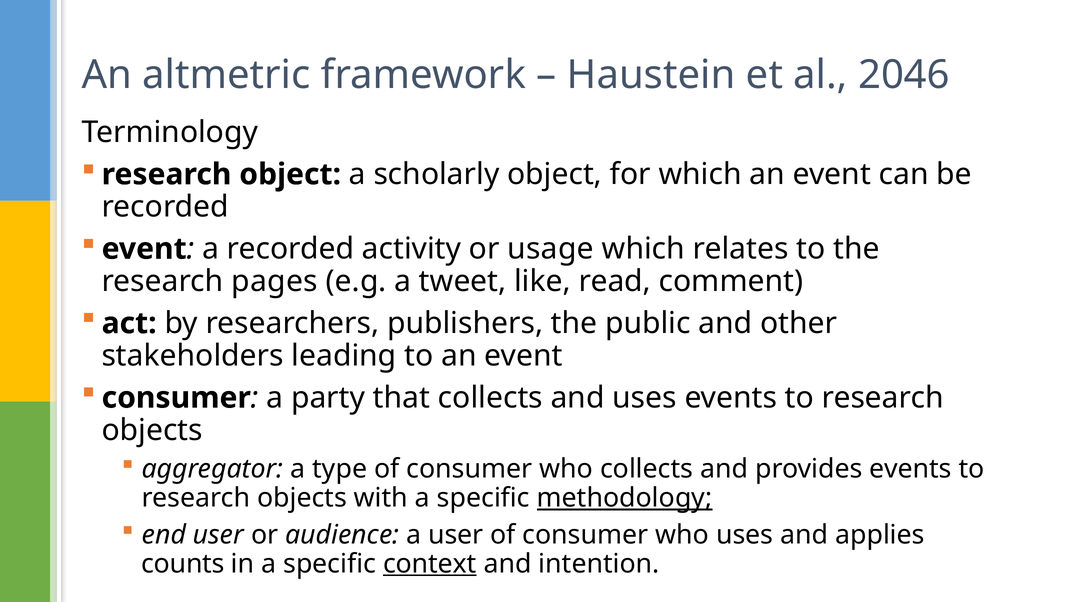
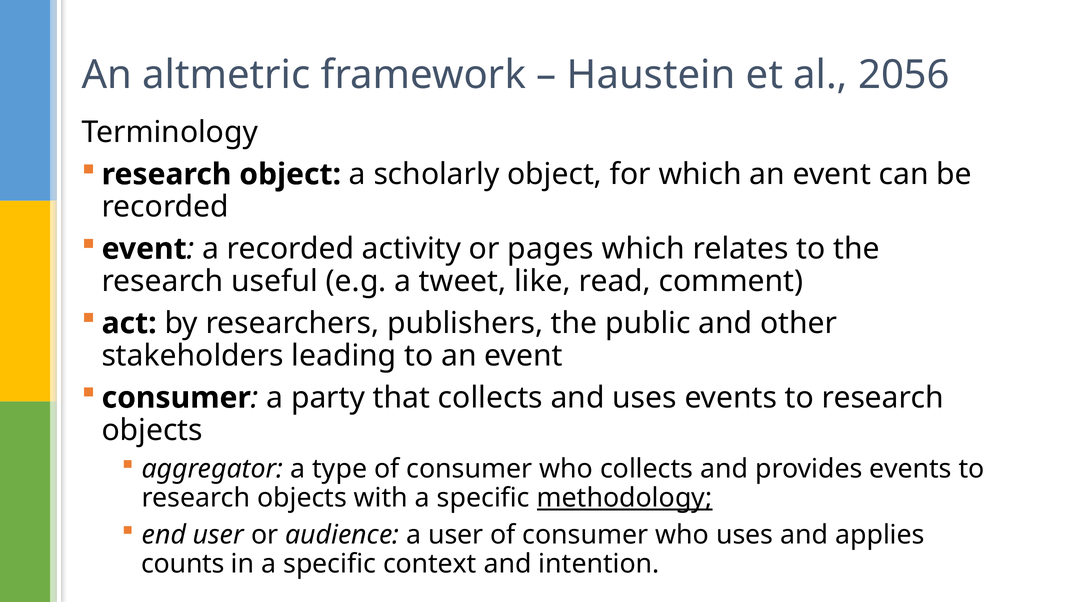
2046: 2046 -> 2056
usage: usage -> pages
pages: pages -> useful
context underline: present -> none
